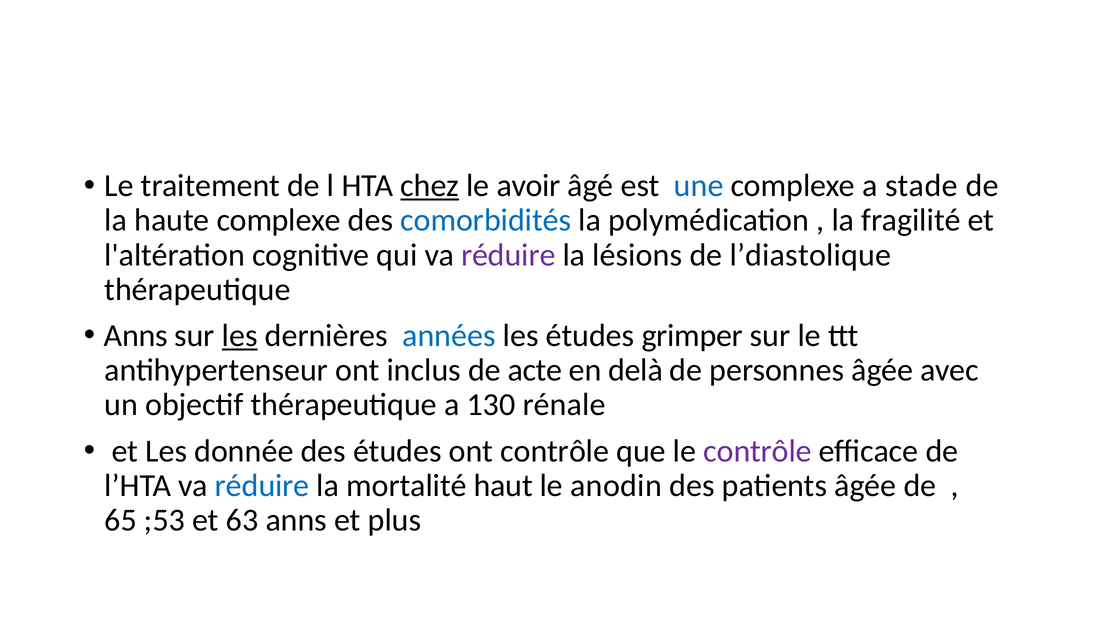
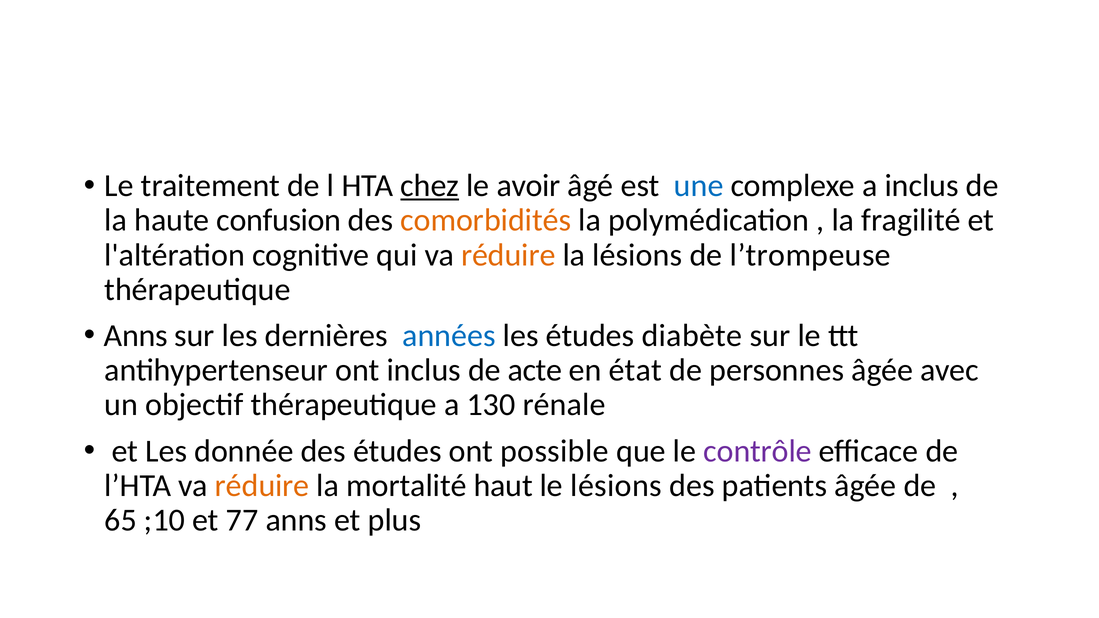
a stade: stade -> inclus
haute complexe: complexe -> confusion
comorbidités colour: blue -> orange
réduire at (508, 255) colour: purple -> orange
l’diastolique: l’diastolique -> l’trompeuse
les at (240, 336) underline: present -> none
grimper: grimper -> diabète
delà: delà -> état
ont contrôle: contrôle -> possible
réduire at (262, 486) colour: blue -> orange
le anodin: anodin -> lésions
;53: ;53 -> ;10
63: 63 -> 77
